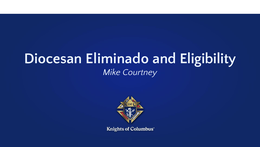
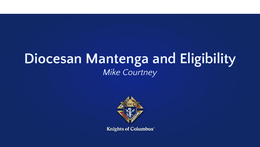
Eliminado: Eliminado -> Mantenga
